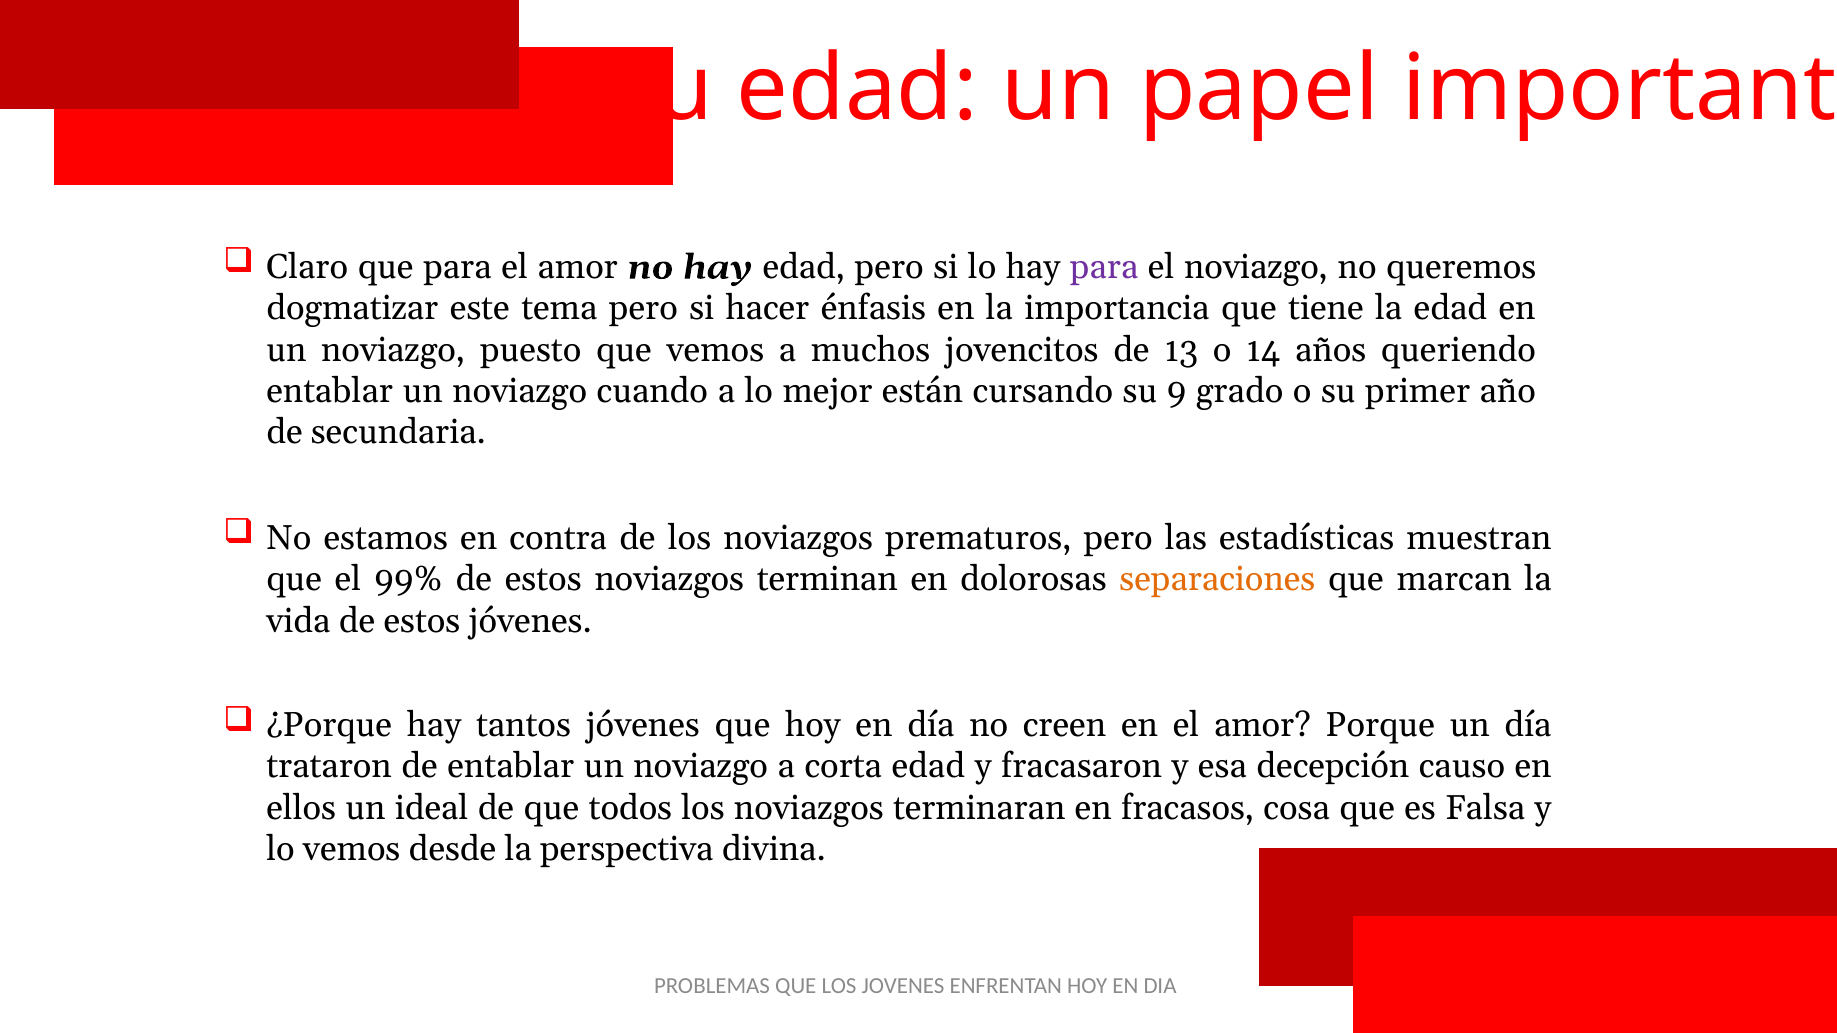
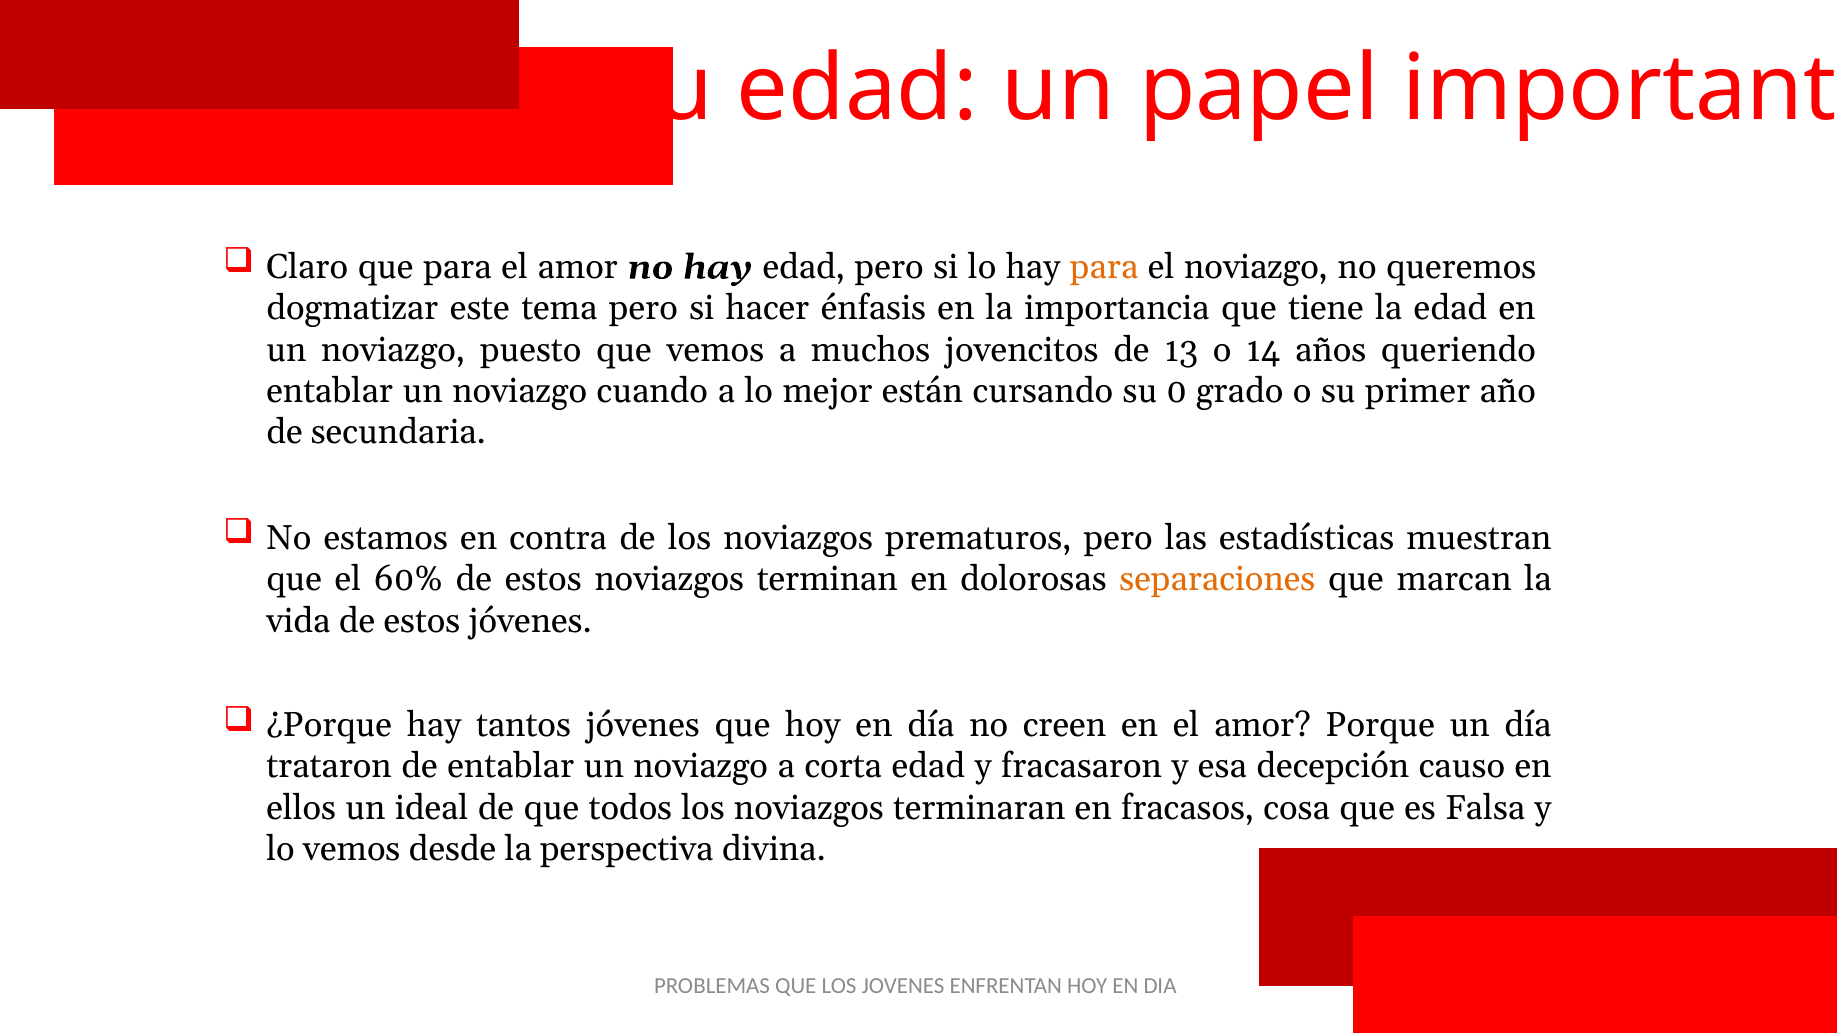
para at (1104, 267) colour: purple -> orange
9: 9 -> 0
99%: 99% -> 60%
